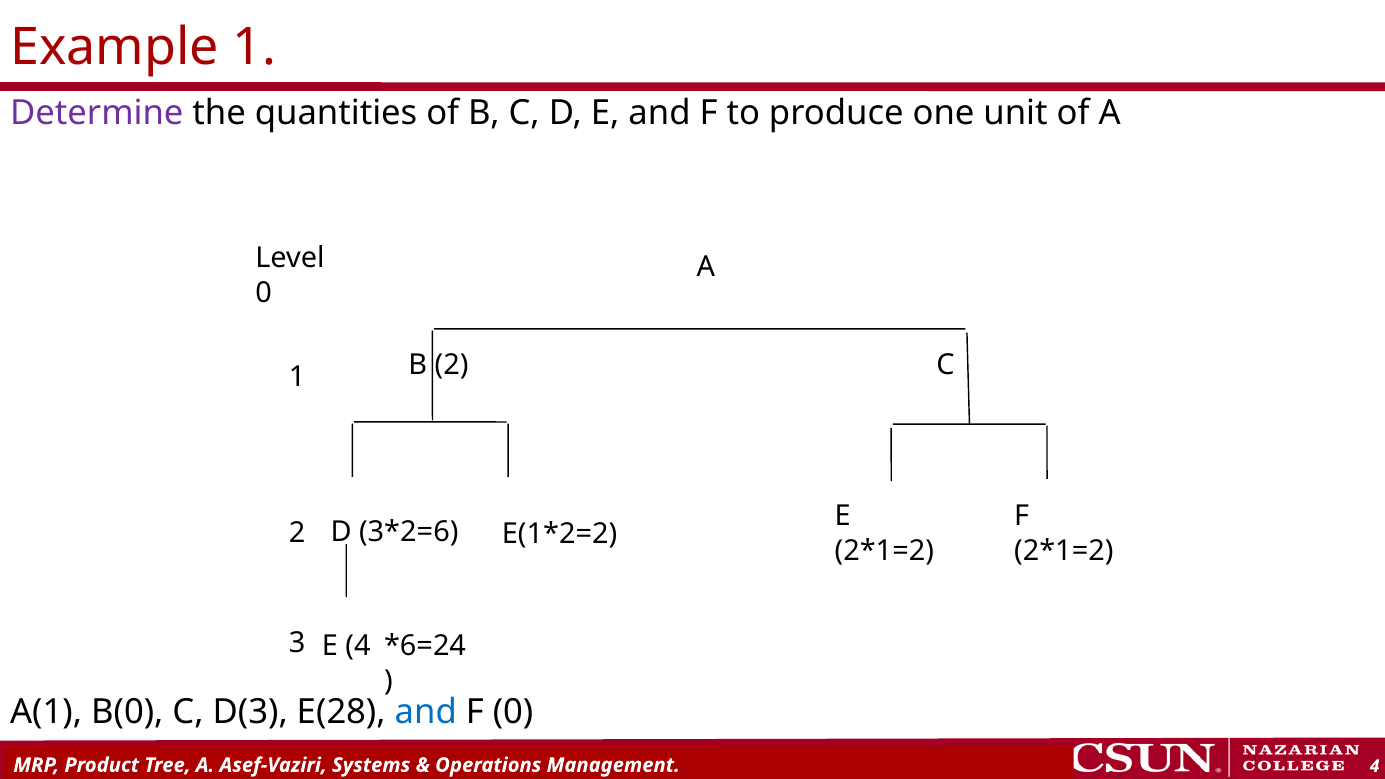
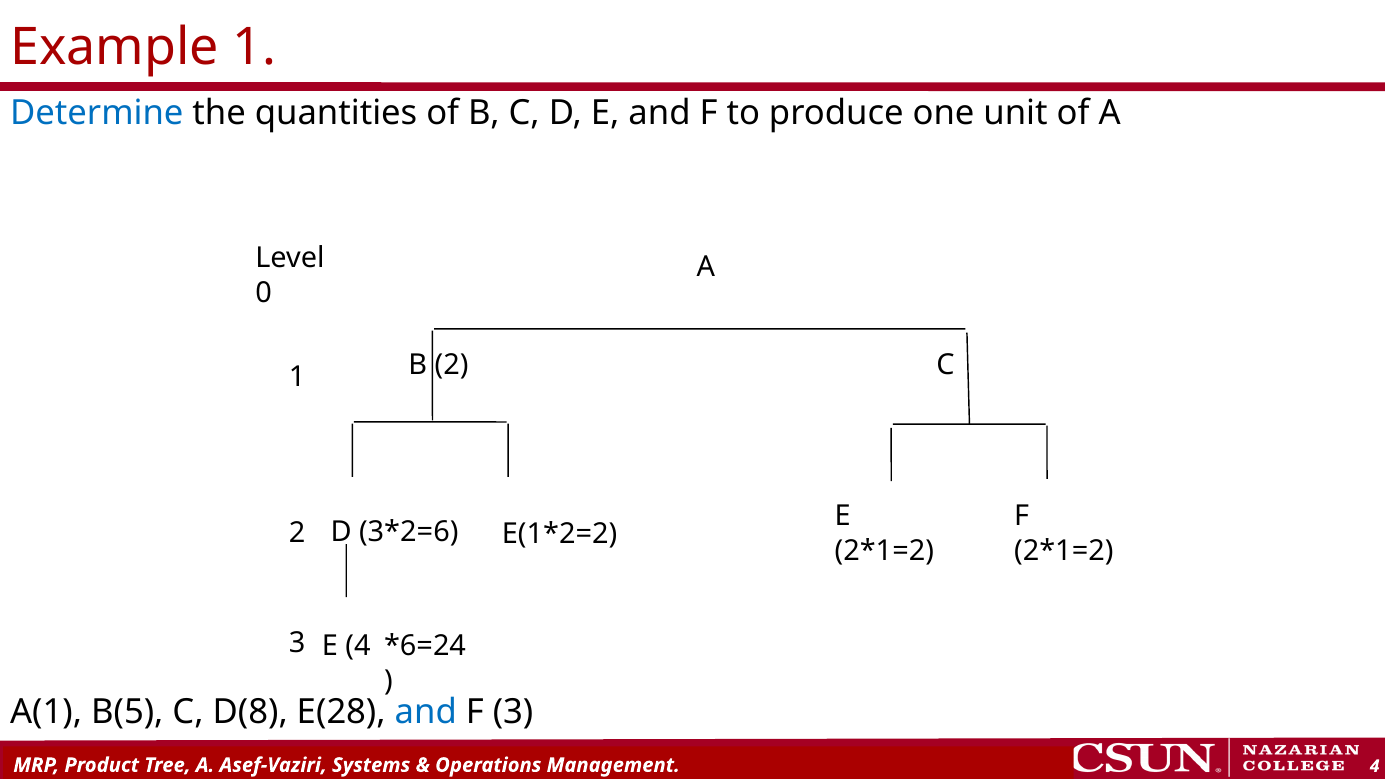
Determine colour: purple -> blue
B(0: B(0 -> B(5
D(3: D(3 -> D(8
F 0: 0 -> 3
